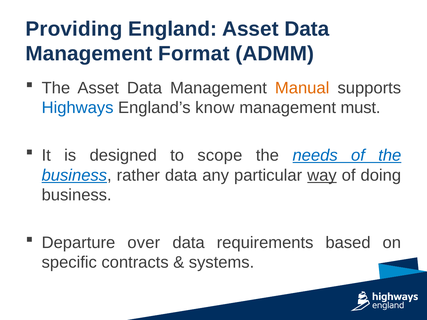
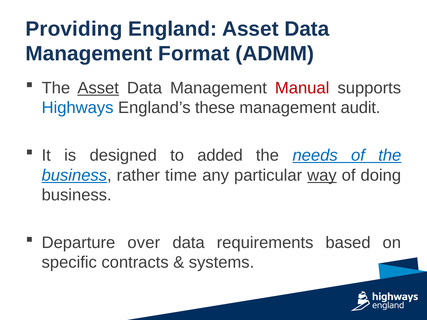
Asset at (98, 88) underline: none -> present
Manual colour: orange -> red
know: know -> these
must: must -> audit
scope: scope -> added
rather data: data -> time
